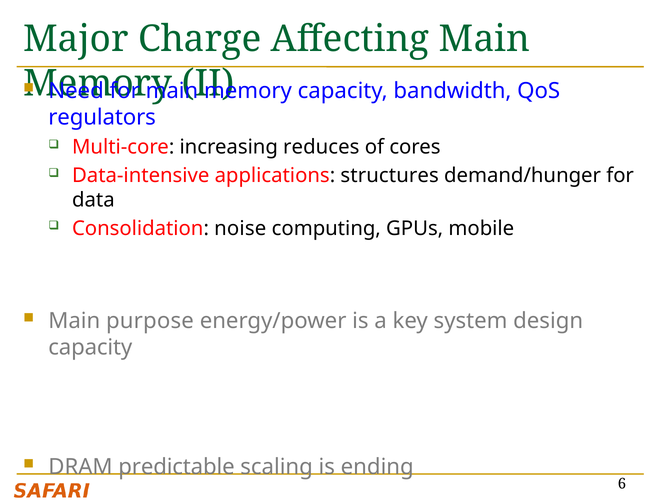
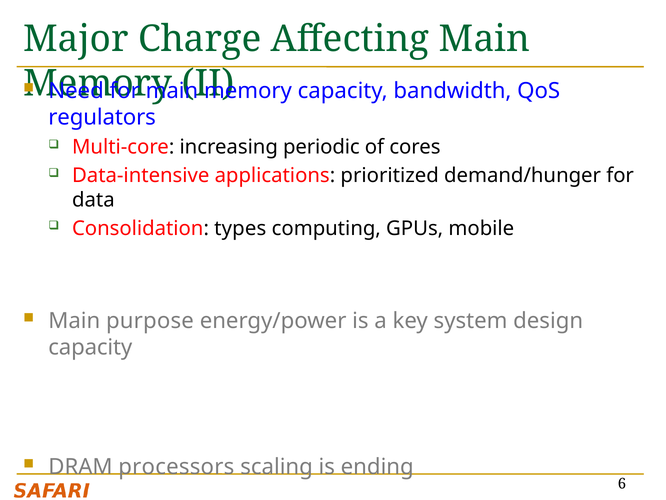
reduces: reduces -> periodic
structures: structures -> prioritized
noise: noise -> types
predictable: predictable -> processors
